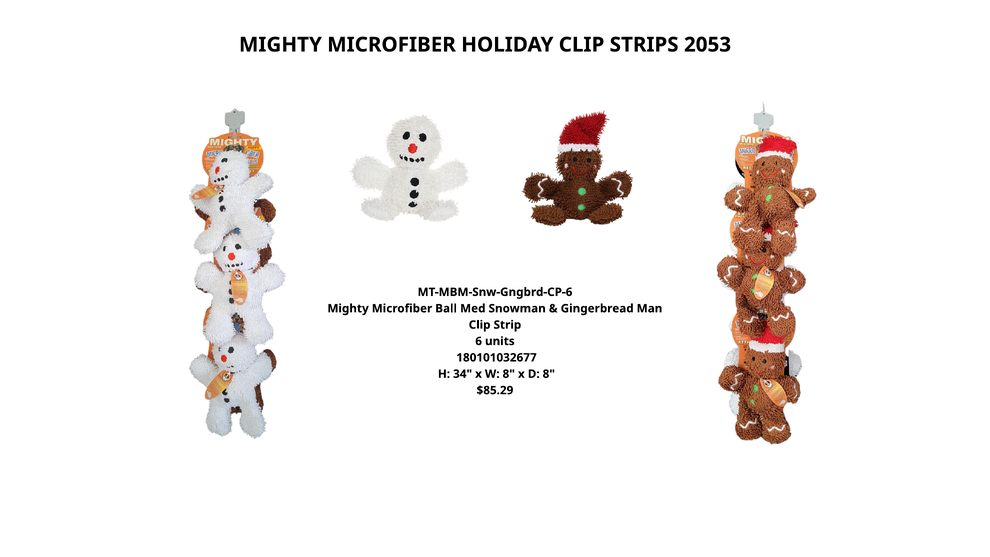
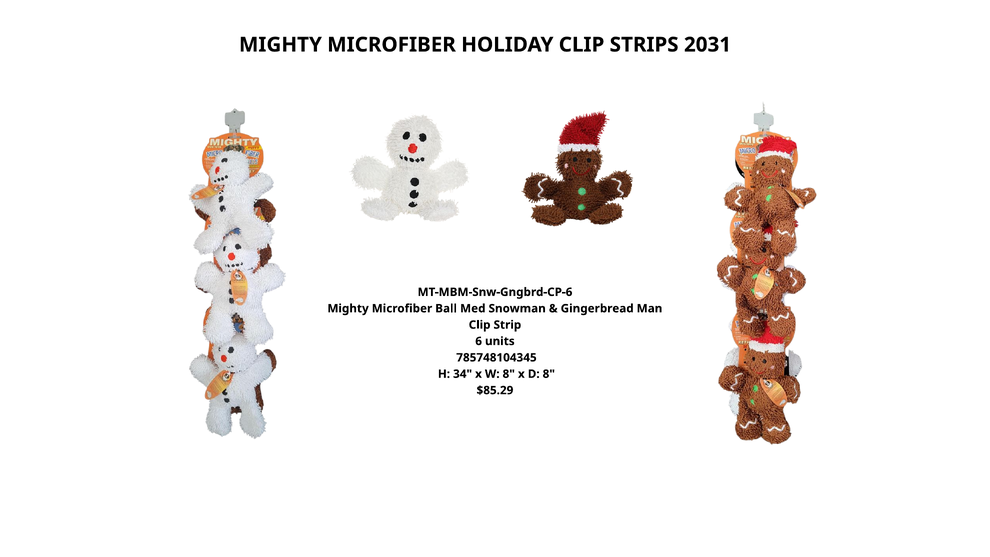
2053: 2053 -> 2031
180101032677: 180101032677 -> 785748104345
